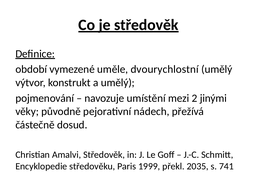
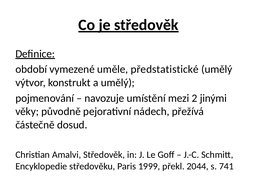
dvourychlostní: dvourychlostní -> předstatistické
2035: 2035 -> 2044
